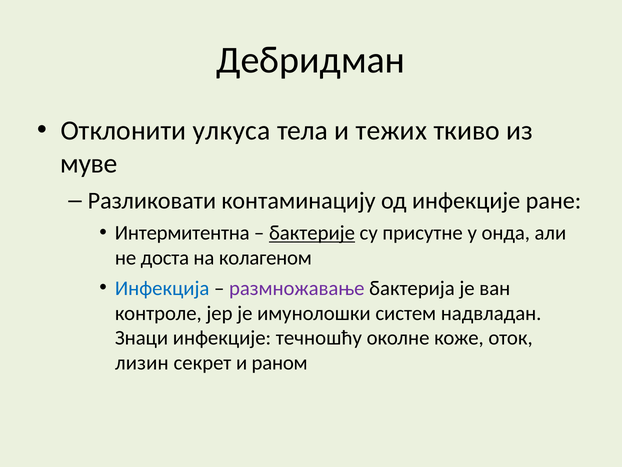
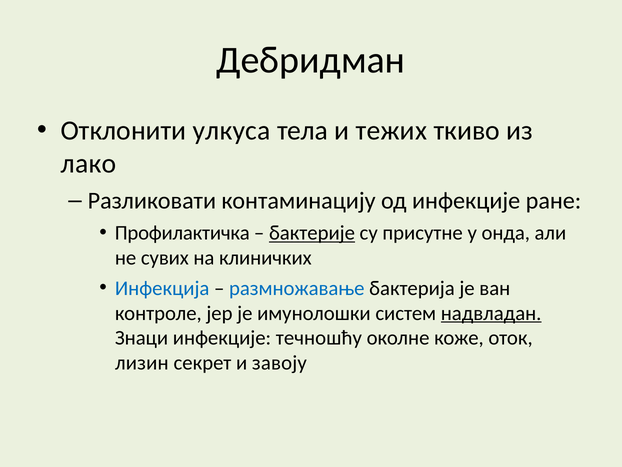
муве: муве -> лако
Интермитентна: Интермитентна -> Профилактичка
доста: доста -> сувих
колагеном: колагеном -> клиничких
размножавање colour: purple -> blue
надвладан underline: none -> present
раном: раном -> завоју
